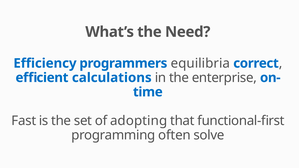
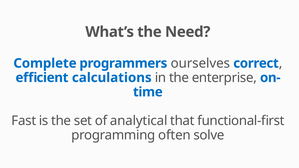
Efficiency: Efficiency -> Complete
equilibria: equilibria -> ourselves
adopting: adopting -> analytical
